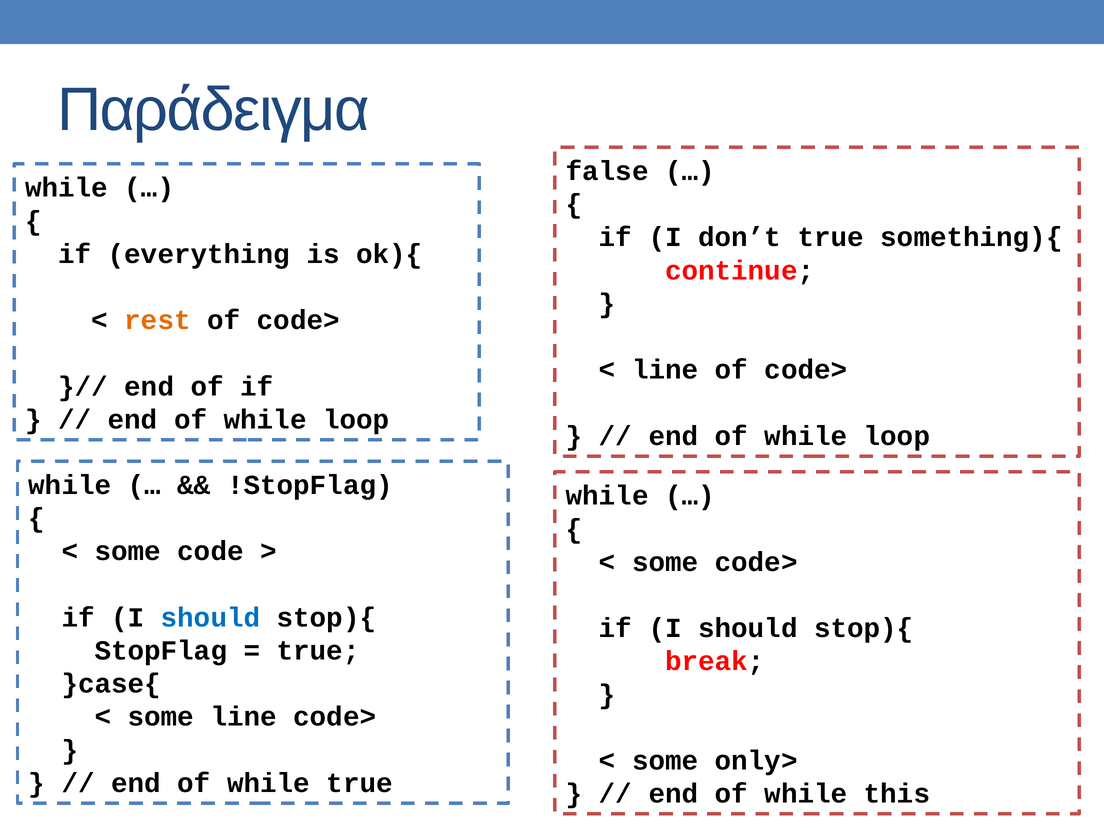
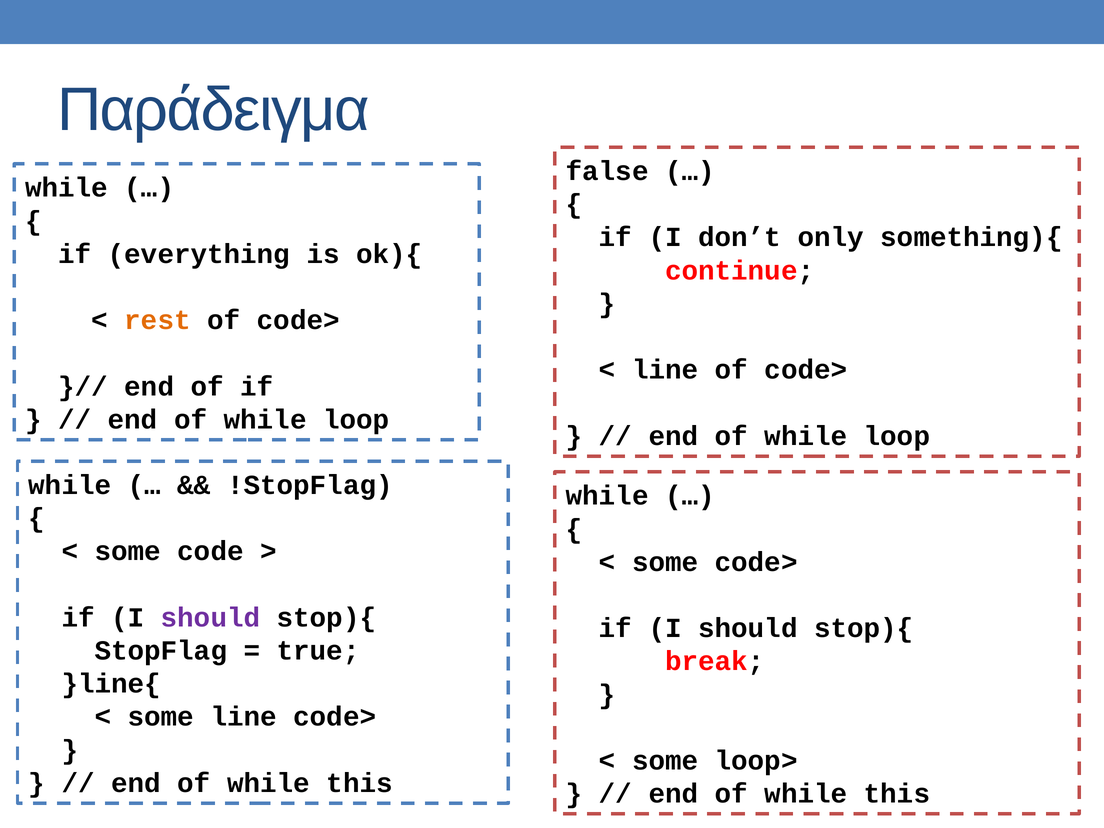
don’t true: true -> only
should at (211, 618) colour: blue -> purple
}case{: }case{ -> }line{
only>: only> -> loop>
true at (360, 783): true -> this
